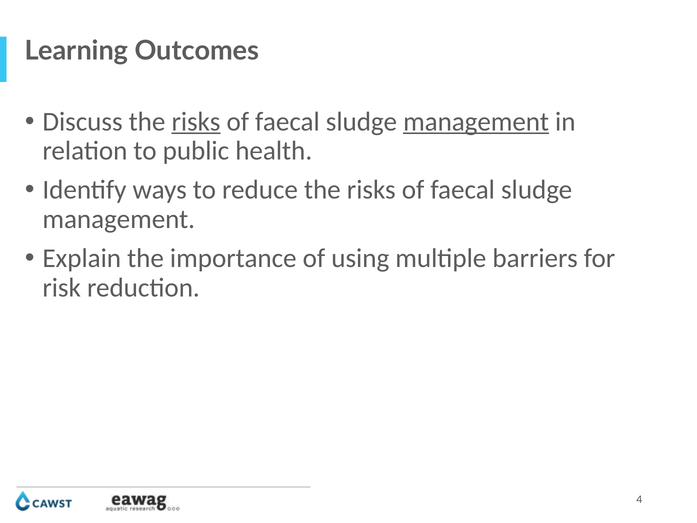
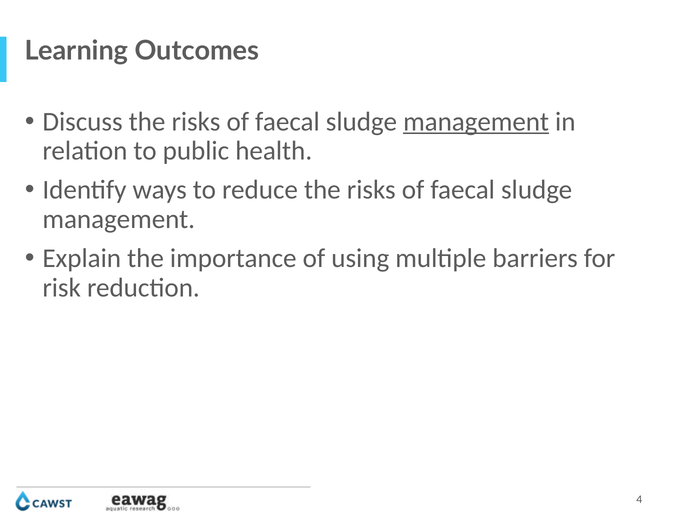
risks at (196, 122) underline: present -> none
